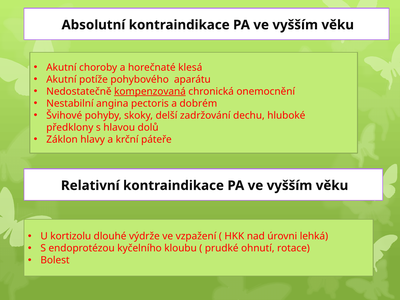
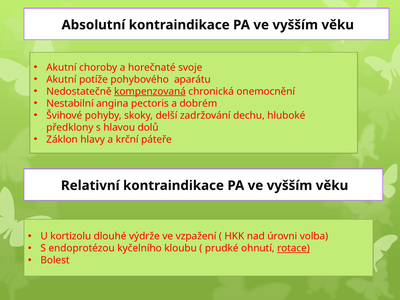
klesá: klesá -> svoje
lehká: lehká -> volba
rotace underline: none -> present
